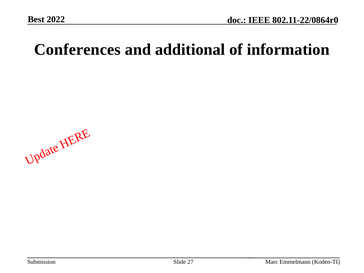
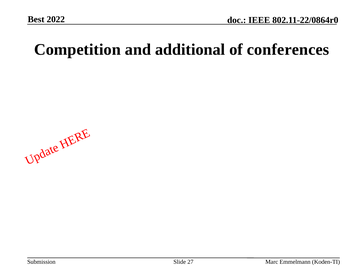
Conferences: Conferences -> Competition
information: information -> conferences
